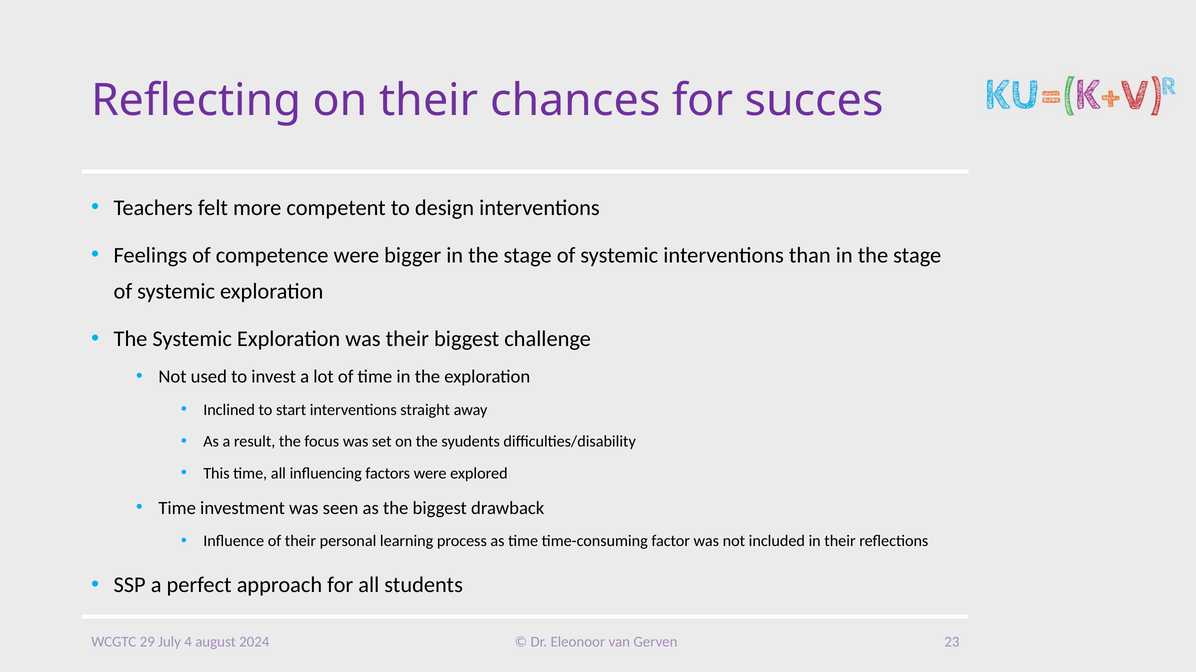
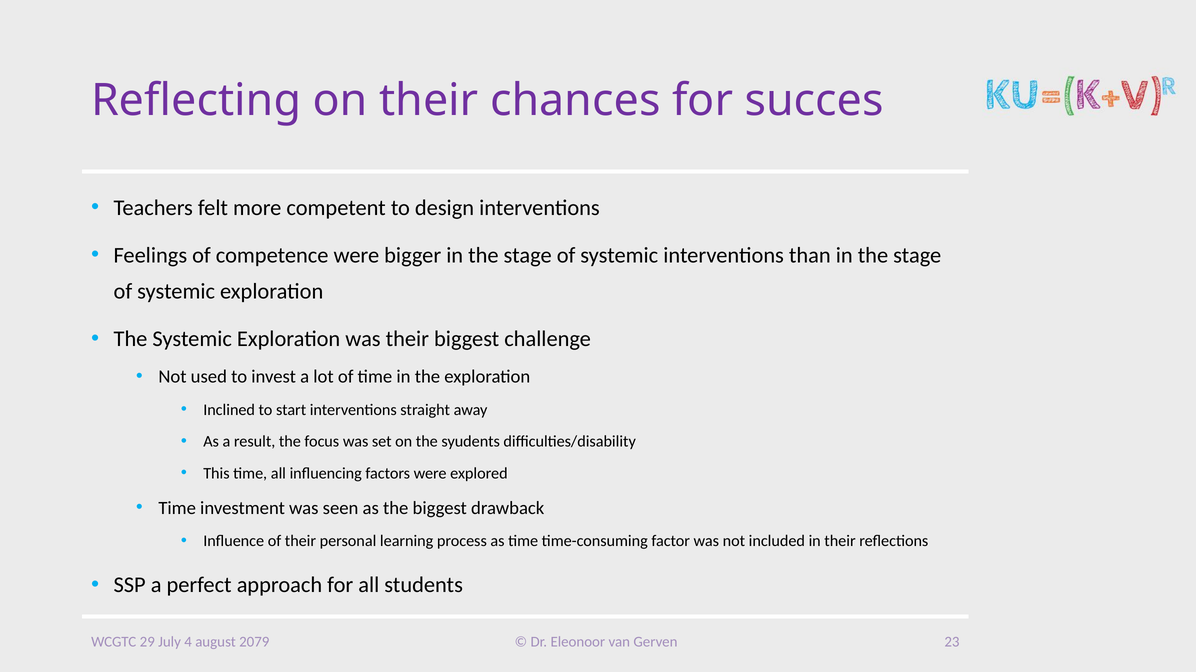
2024: 2024 -> 2079
